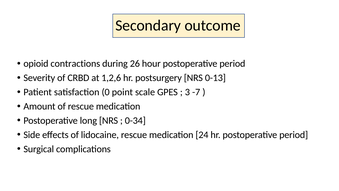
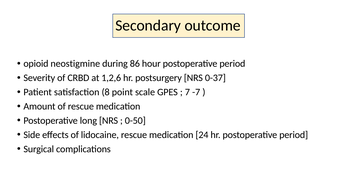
contractions: contractions -> neostigmine
26: 26 -> 86
0-13: 0-13 -> 0-37
0: 0 -> 8
3: 3 -> 7
0-34: 0-34 -> 0-50
